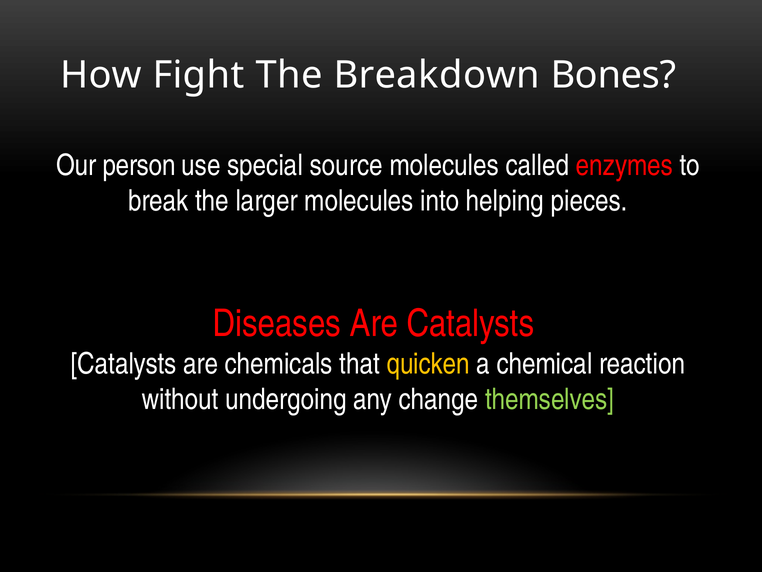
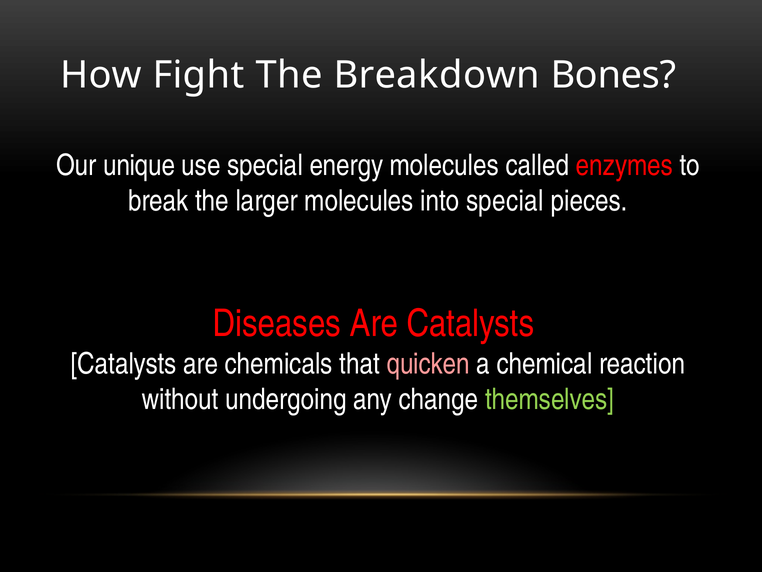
person: person -> unique
source: source -> energy
into helping: helping -> special
quicken colour: yellow -> pink
